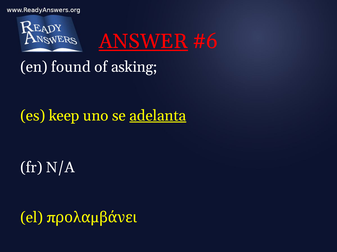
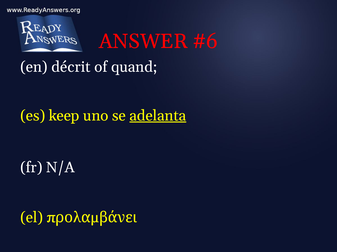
ANSWER underline: present -> none
found: found -> décrit
asking: asking -> quand
